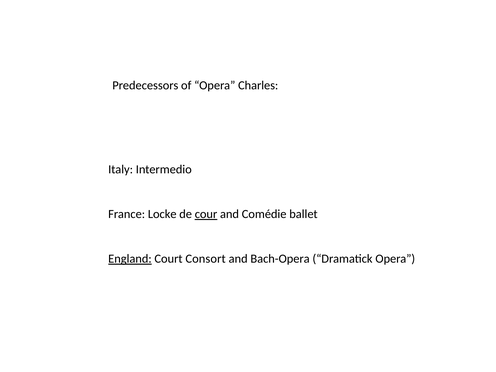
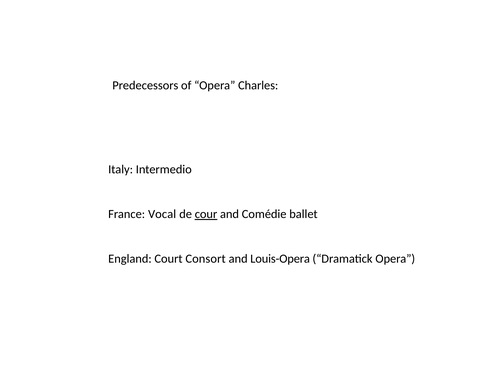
Locke: Locke -> Vocal
England underline: present -> none
Bach-Opera: Bach-Opera -> Louis-Opera
